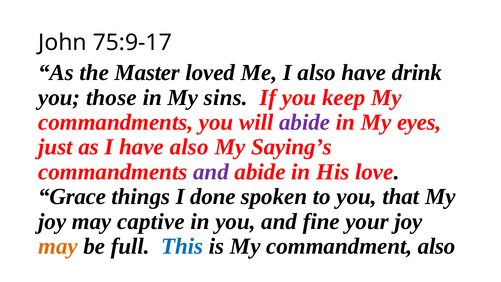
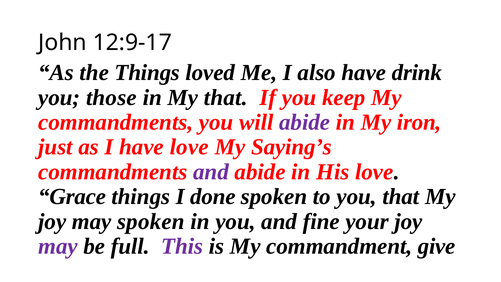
75:9-17: 75:9-17 -> 12:9-17
the Master: Master -> Things
My sins: sins -> that
eyes: eyes -> iron
have also: also -> love
may captive: captive -> spoken
may at (58, 246) colour: orange -> purple
This colour: blue -> purple
commandment also: also -> give
